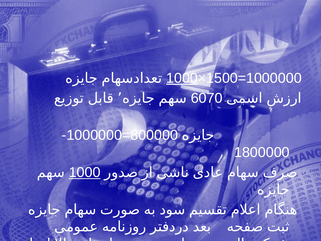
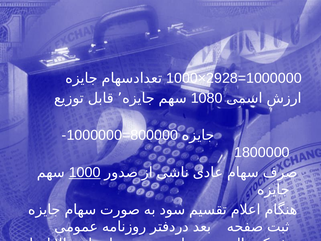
1000 at (182, 78) underline: present -> none
1500: 1500 -> 2928
6070: 6070 -> 1080
